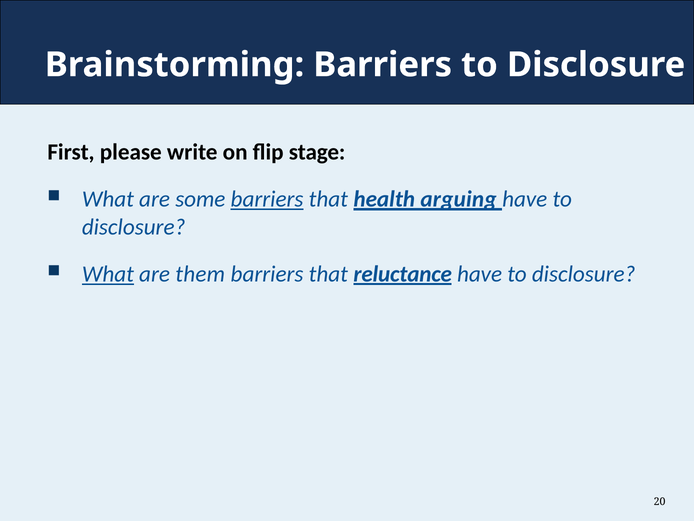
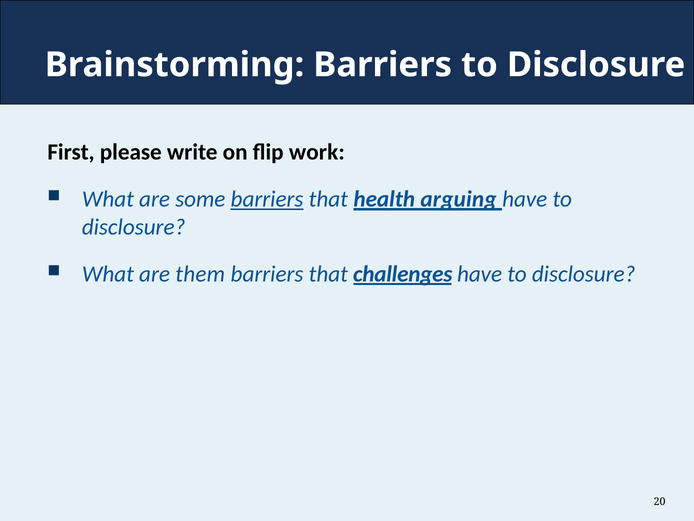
stage: stage -> work
What at (108, 274) underline: present -> none
reluctance: reluctance -> challenges
